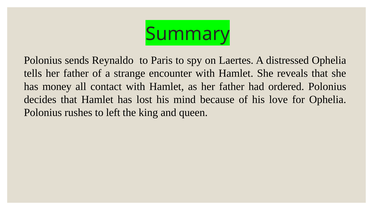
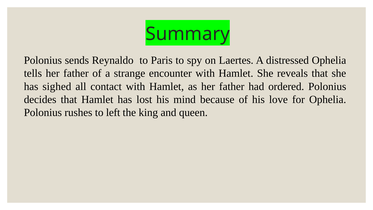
money: money -> sighed
